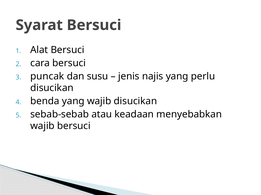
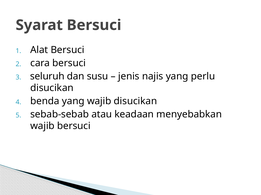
puncak: puncak -> seluruh
